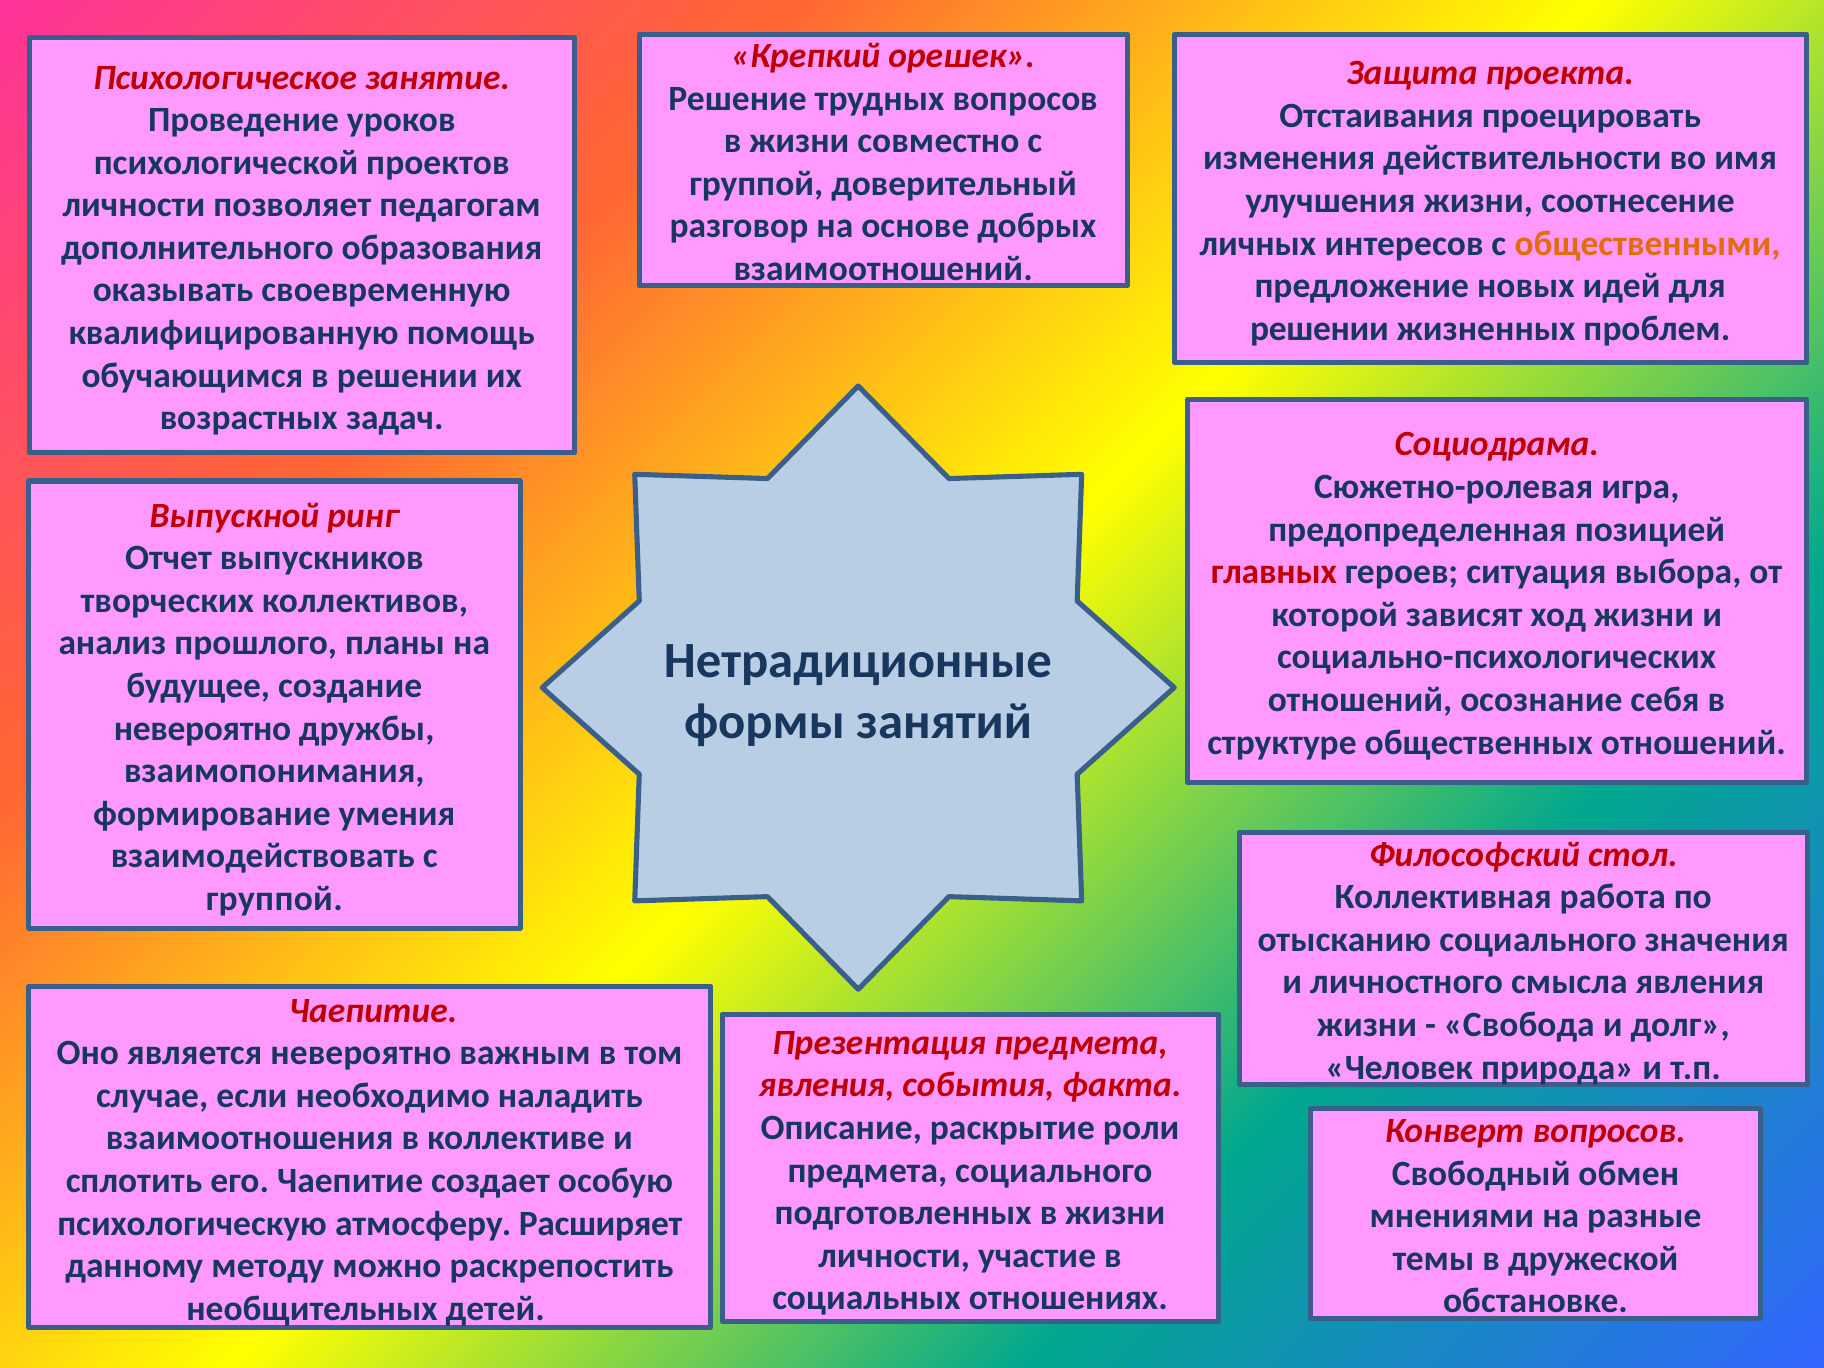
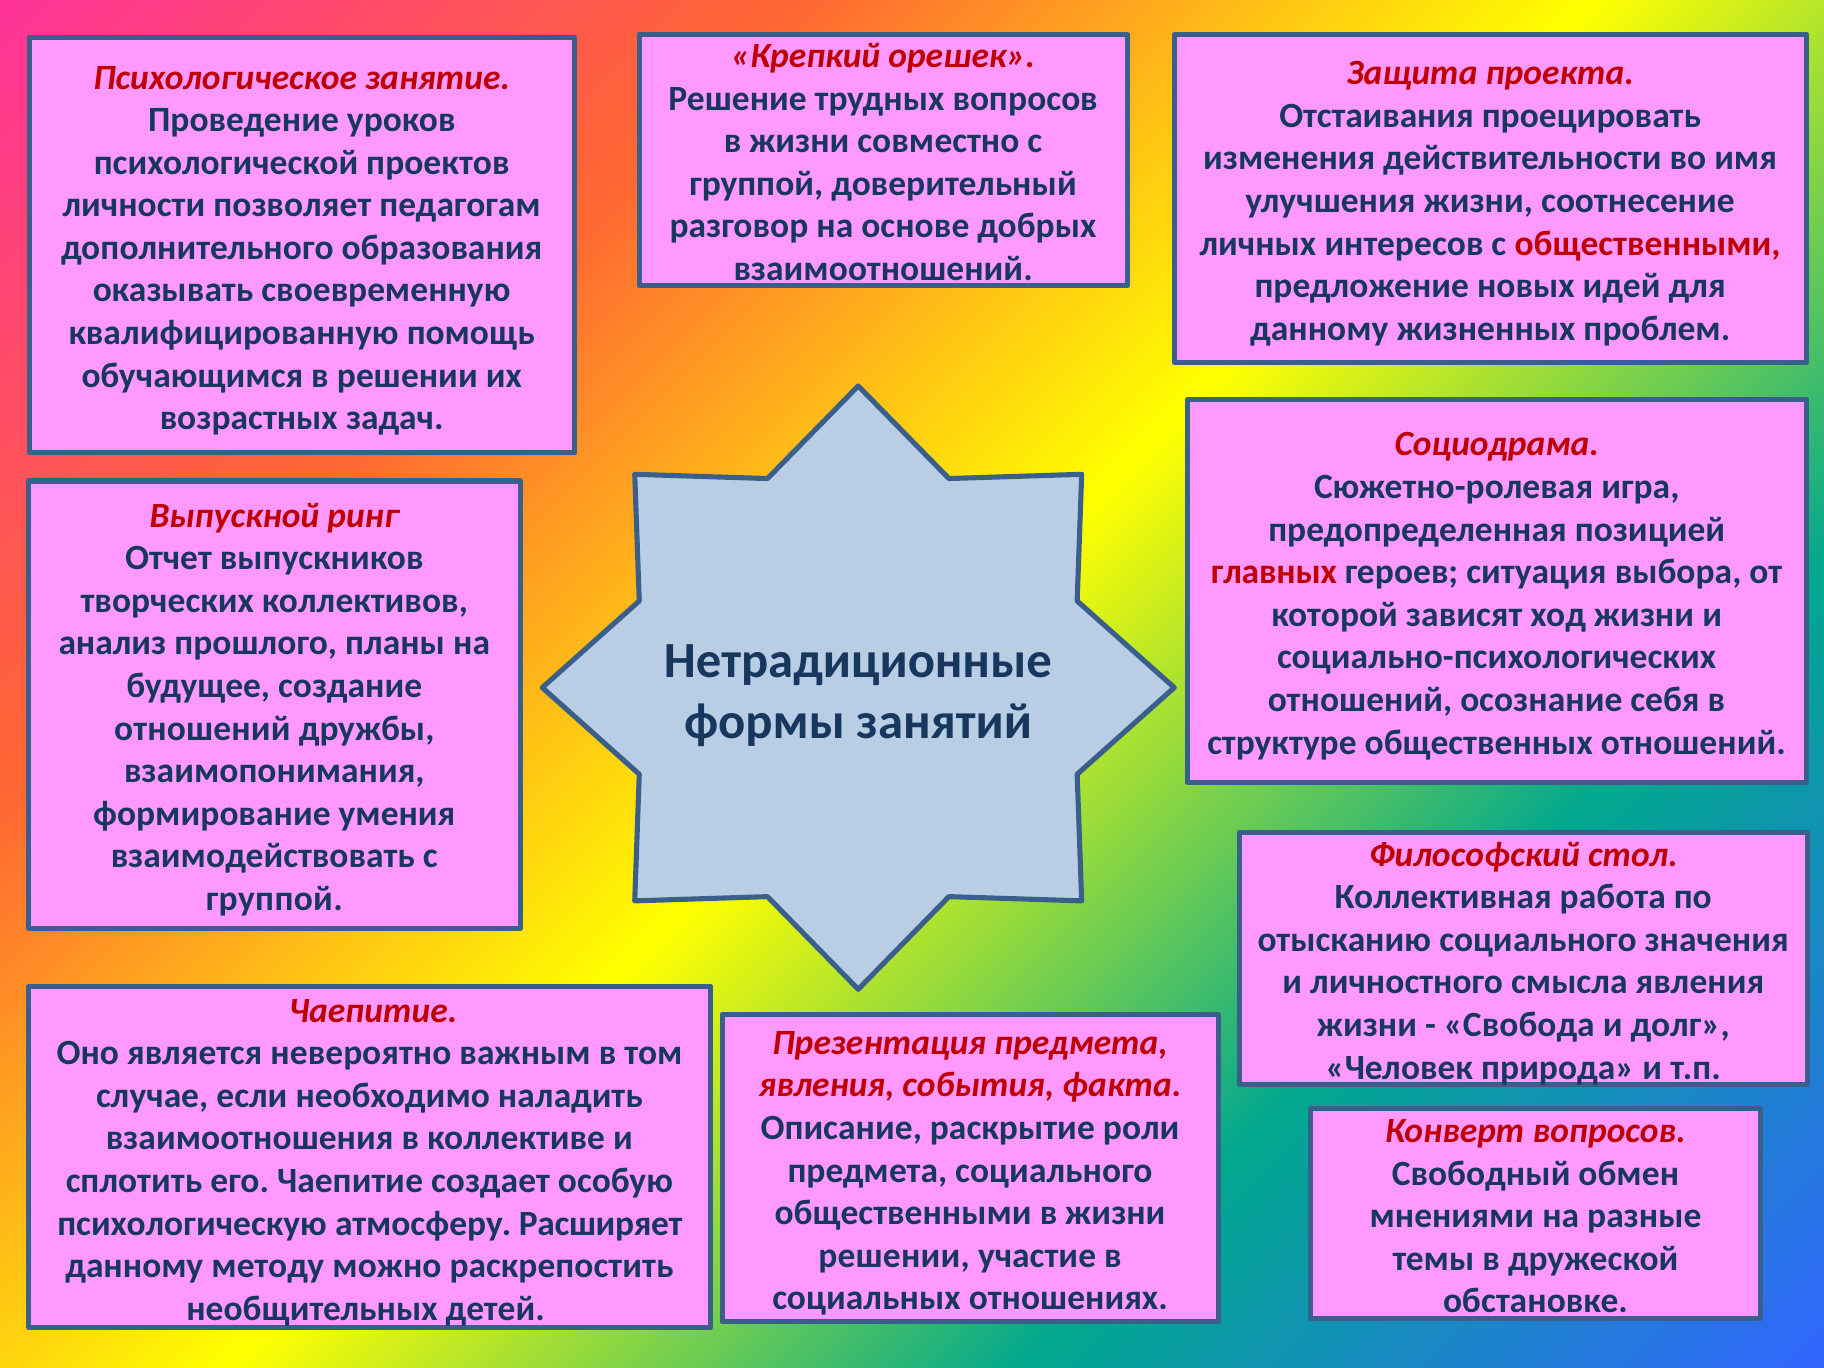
общественными at (1648, 243) colour: orange -> red
решении at (1319, 328): решении -> данному
невероятно at (203, 728): невероятно -> отношений
подготовленных at (903, 1213): подготовленных -> общественными
личности at (894, 1256): личности -> решении
